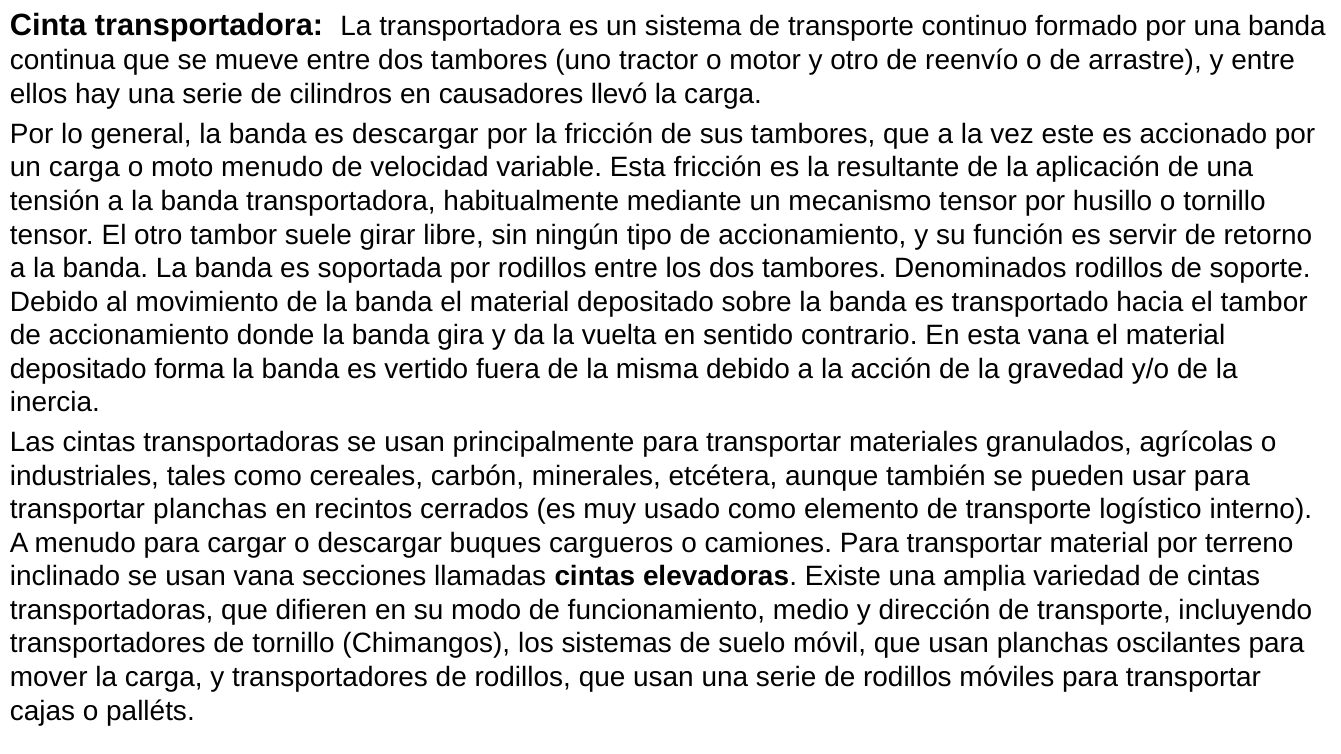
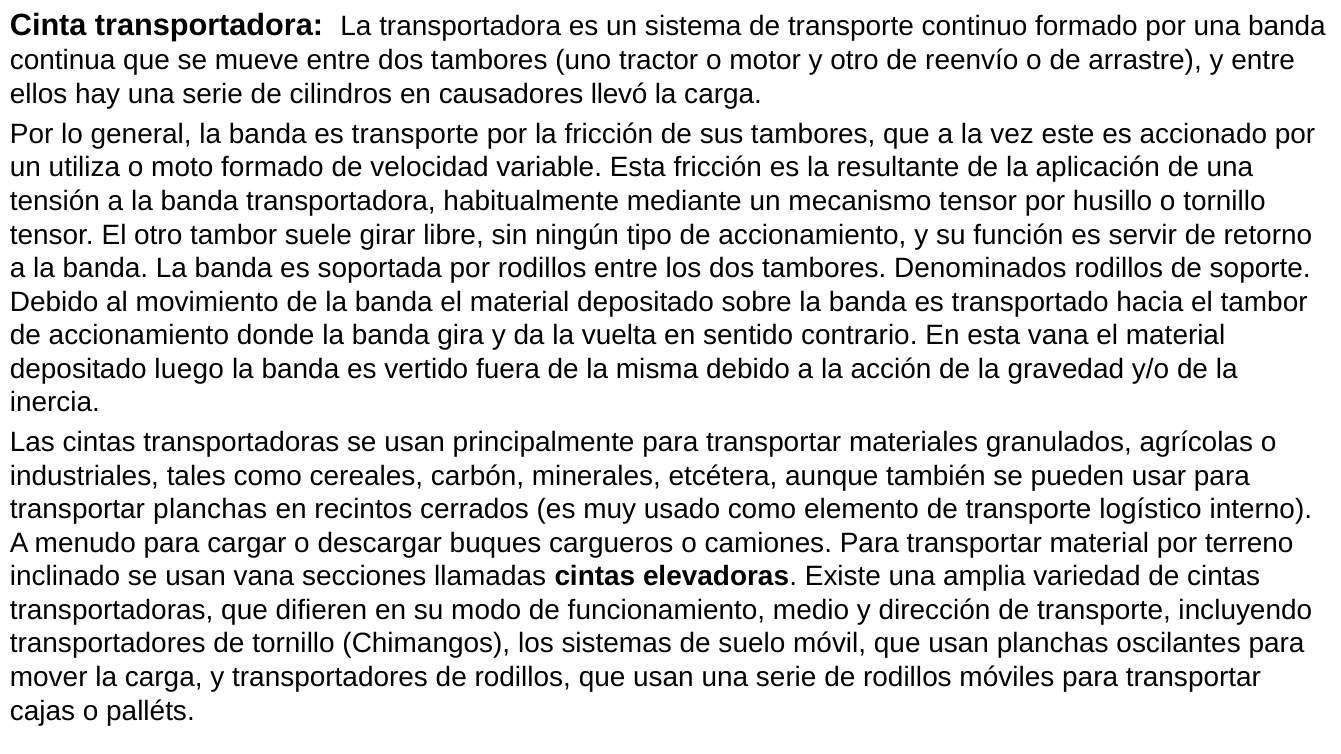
es descargar: descargar -> transporte
un carga: carga -> utiliza
moto menudo: menudo -> formado
forma: forma -> luego
